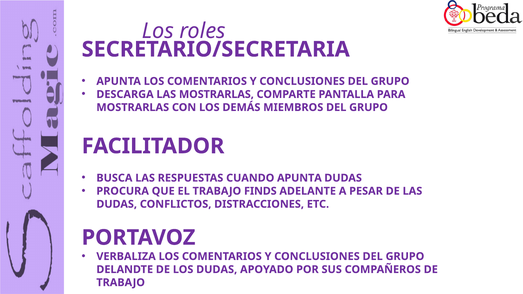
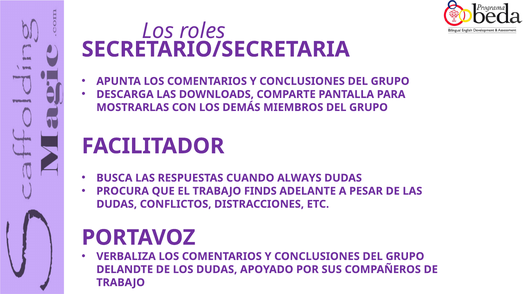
LAS MOSTRARLAS: MOSTRARLAS -> DOWNLOADS
CUANDO APUNTA: APUNTA -> ALWAYS
